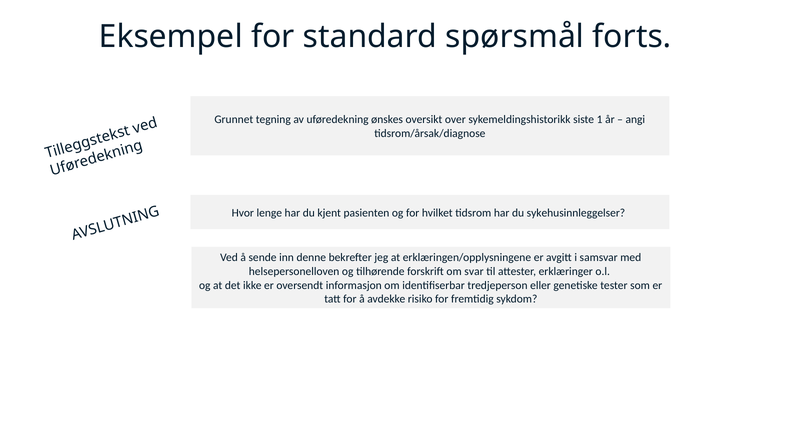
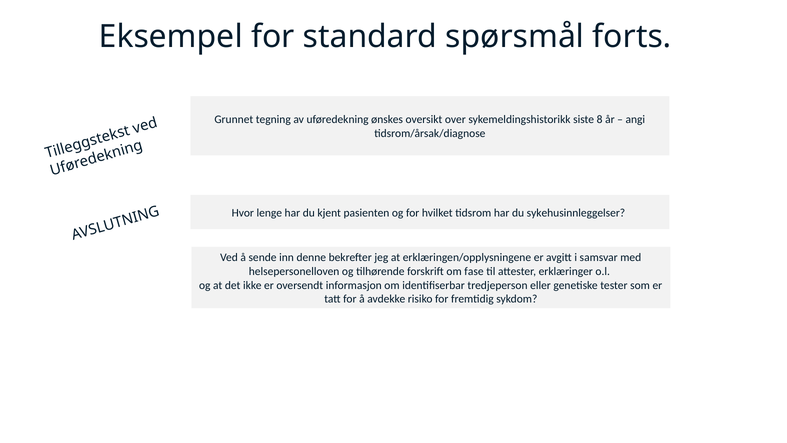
1: 1 -> 8
svar: svar -> fase
